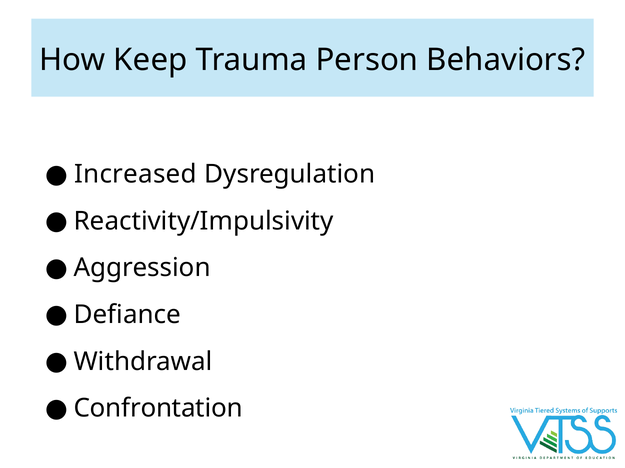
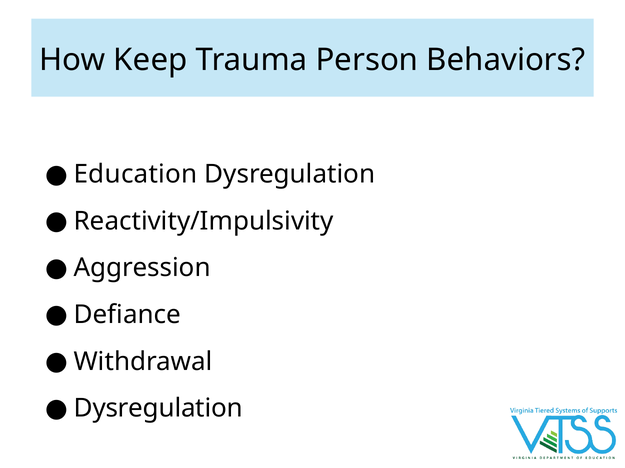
Increased: Increased -> Education
Confrontation at (158, 409): Confrontation -> Dysregulation
